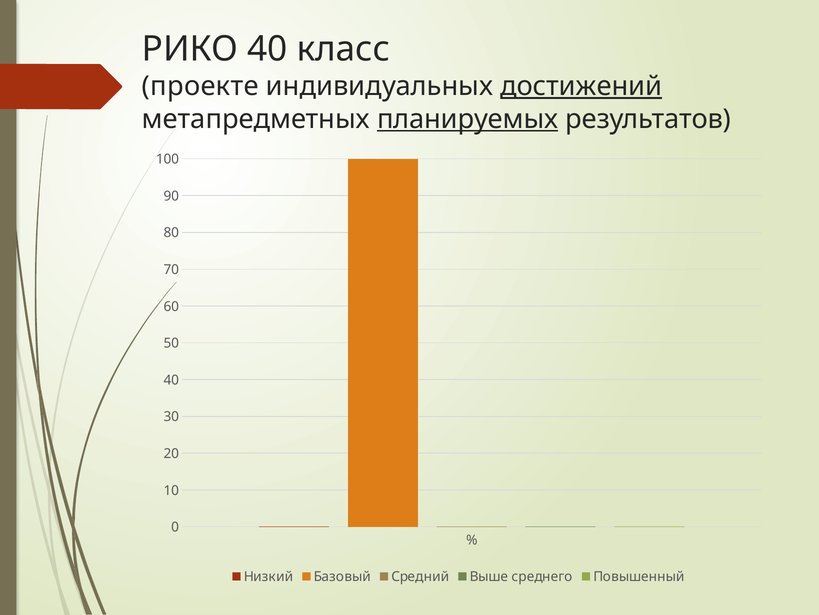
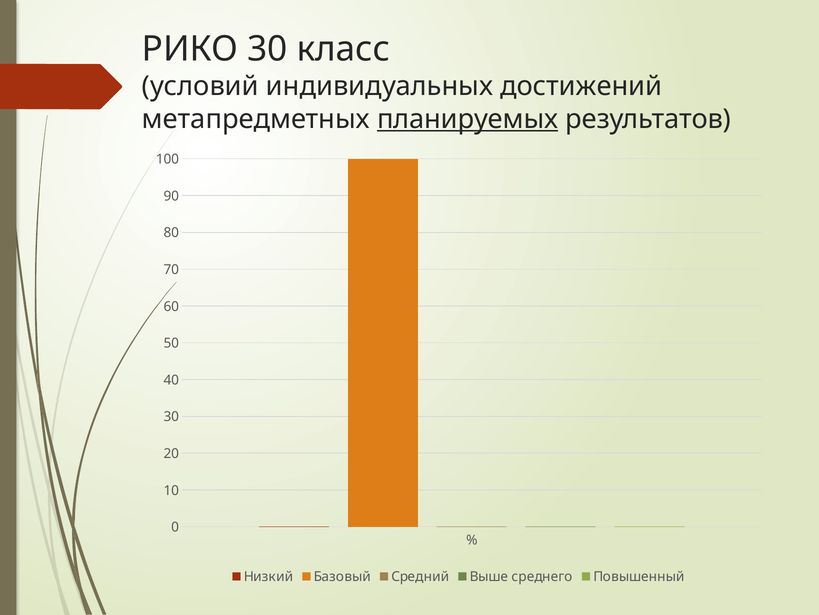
РИКО 40: 40 -> 30
проекте: проекте -> условий
достижений underline: present -> none
